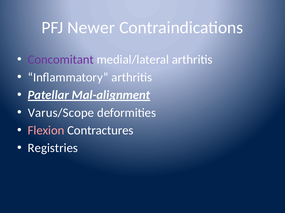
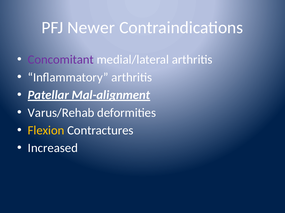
Varus/Scope: Varus/Scope -> Varus/Rehab
Flexion colour: pink -> yellow
Registries: Registries -> Increased
